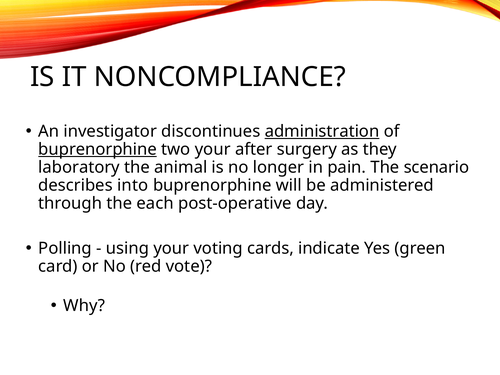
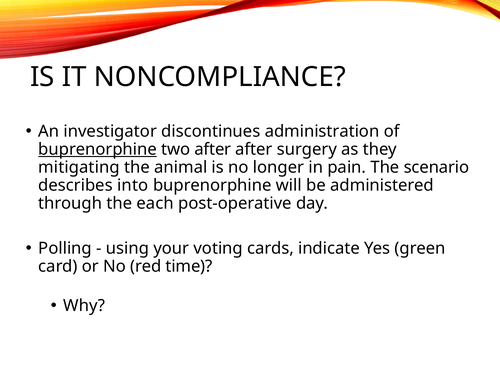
administration underline: present -> none
two your: your -> after
laboratory: laboratory -> mitigating
vote: vote -> time
